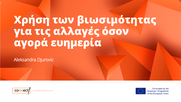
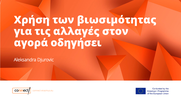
όσον: όσον -> στον
ευημερία: ευημερία -> οδηγήσει
